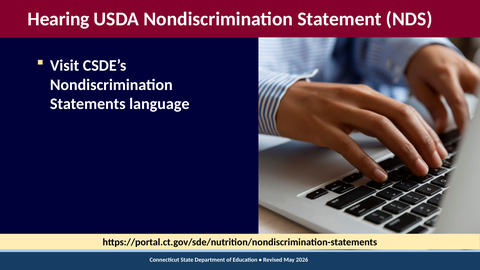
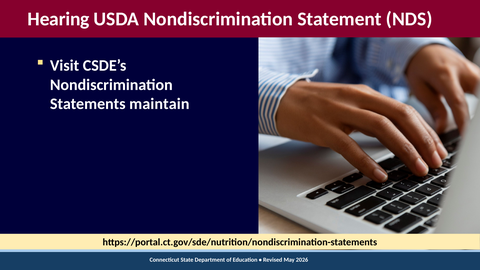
language: language -> maintain
